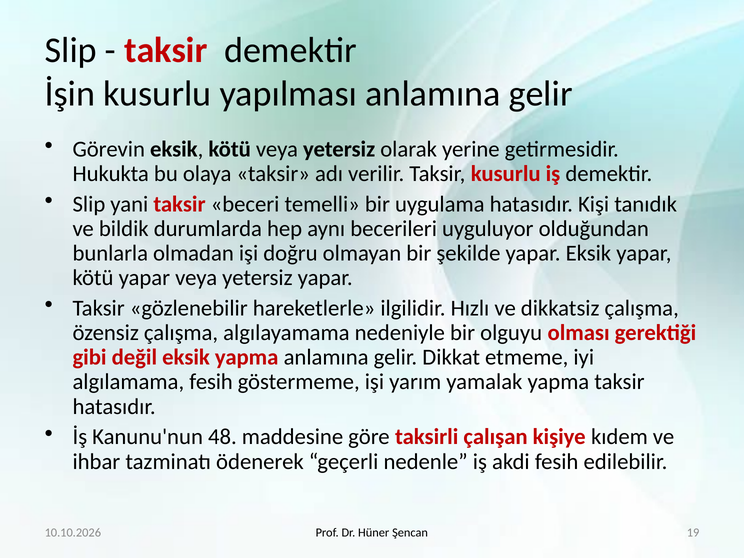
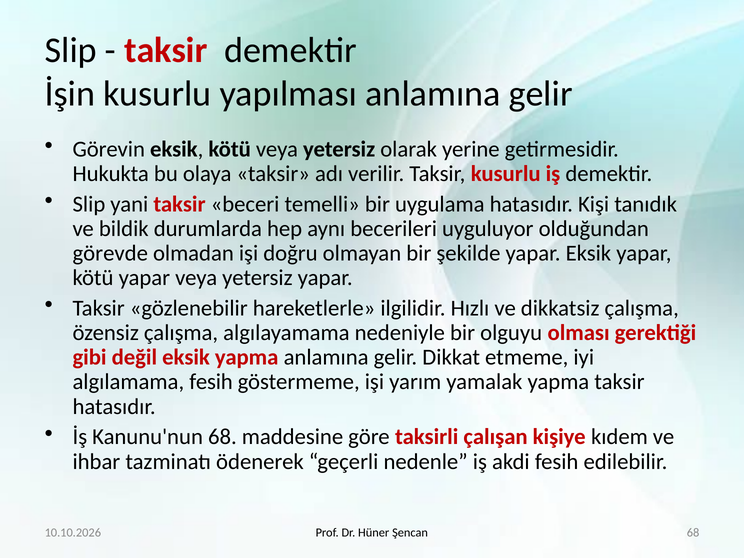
bunlarla: bunlarla -> görevde
Kanunu'nun 48: 48 -> 68
Şencan 19: 19 -> 68
